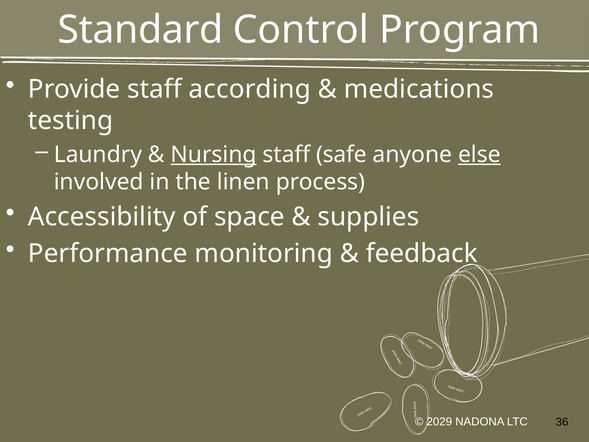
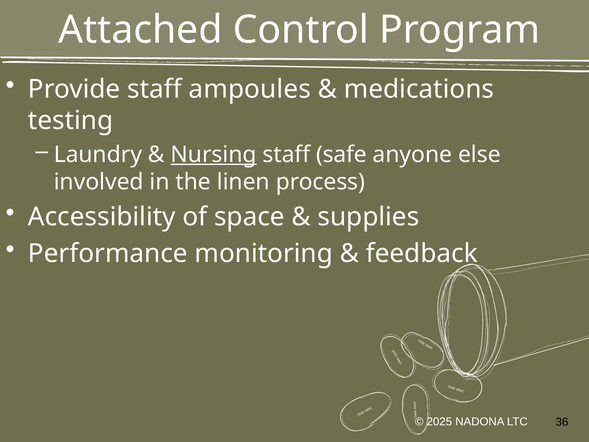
Standard: Standard -> Attached
according: according -> ampoules
else underline: present -> none
2029: 2029 -> 2025
